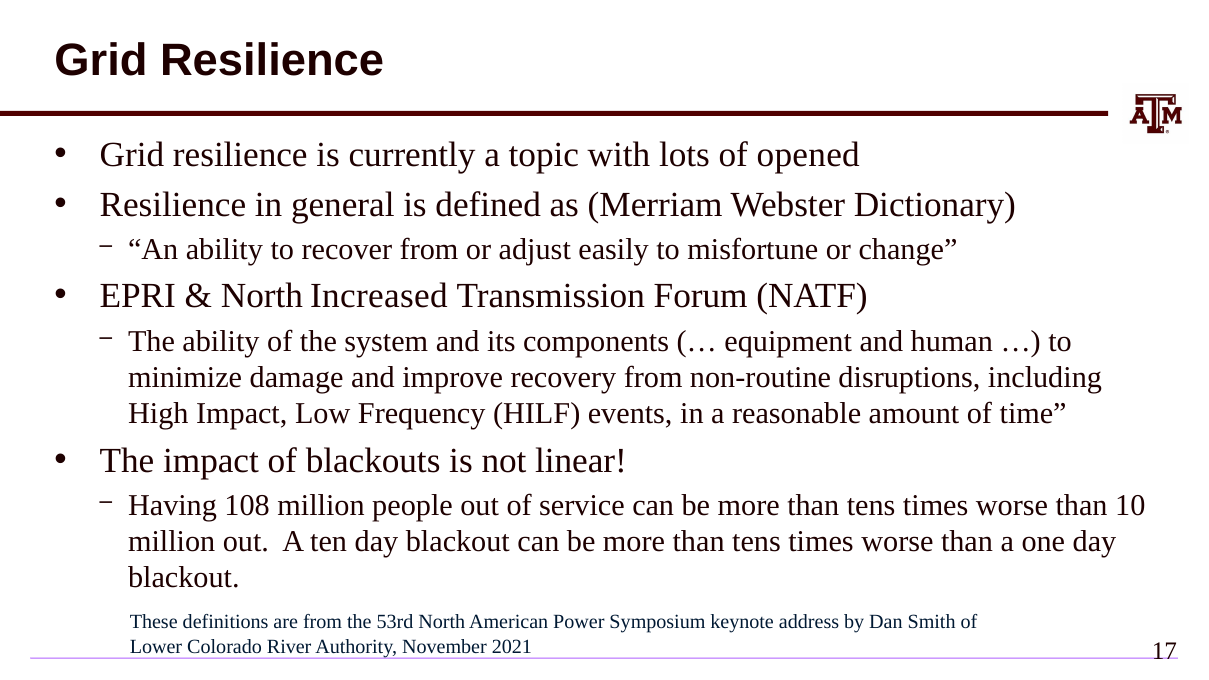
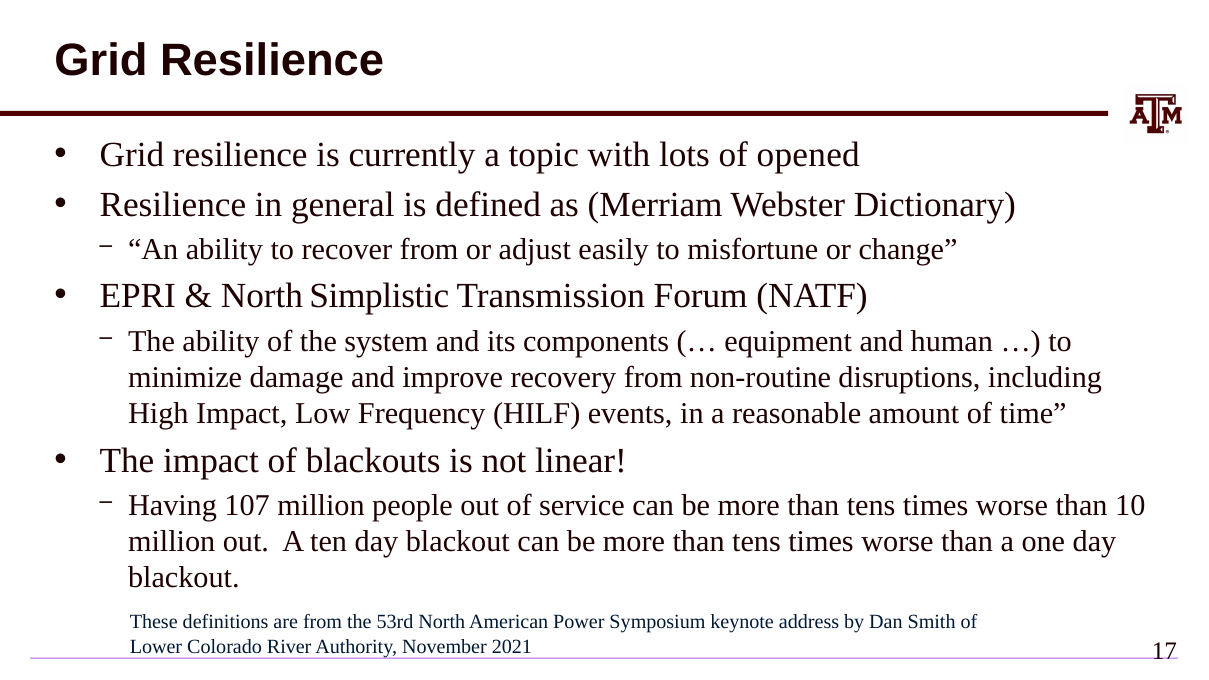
Increased: Increased -> Simplistic
108: 108 -> 107
